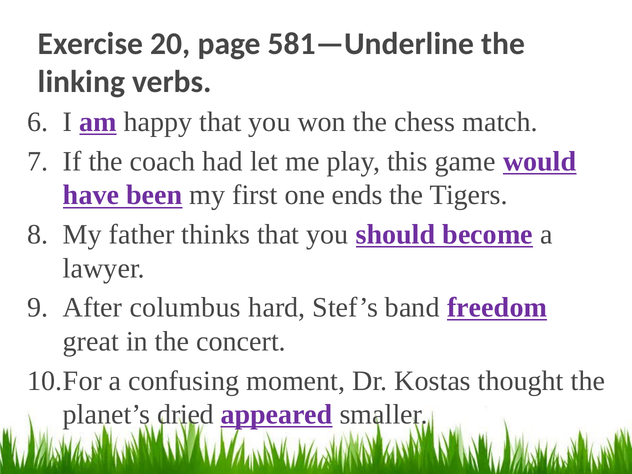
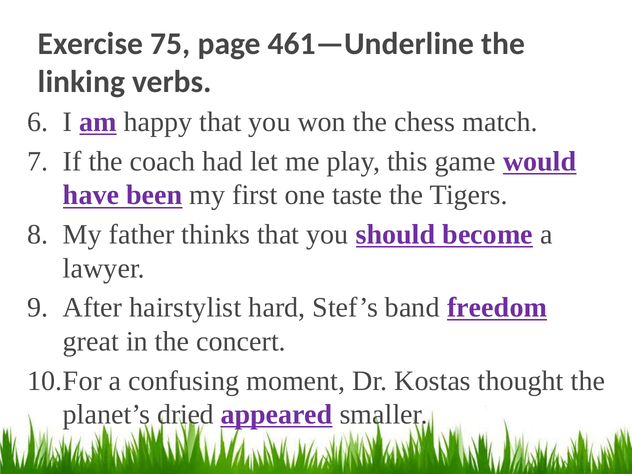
20: 20 -> 75
581—Underline: 581—Underline -> 461—Underline
ends: ends -> taste
columbus: columbus -> hairstylist
